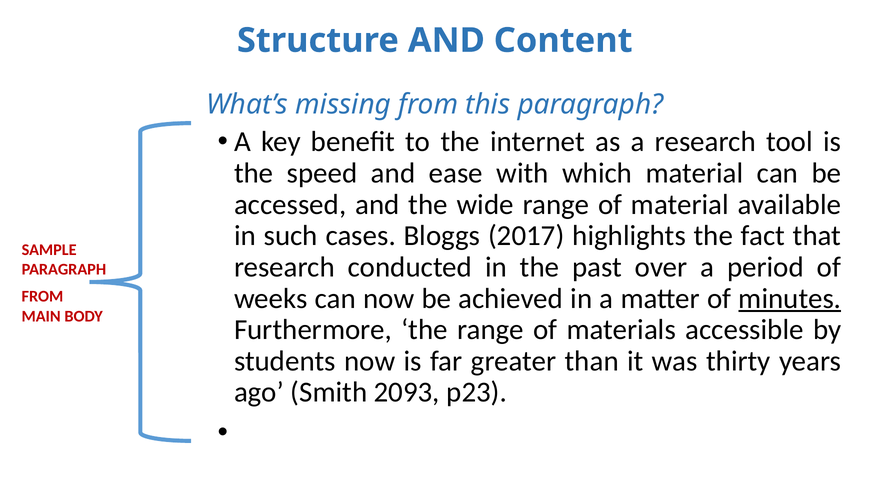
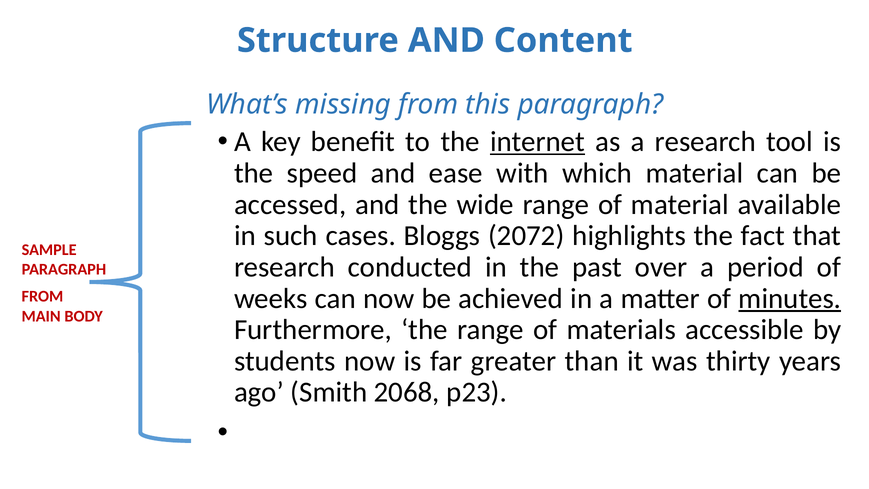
internet underline: none -> present
2017: 2017 -> 2072
2093: 2093 -> 2068
